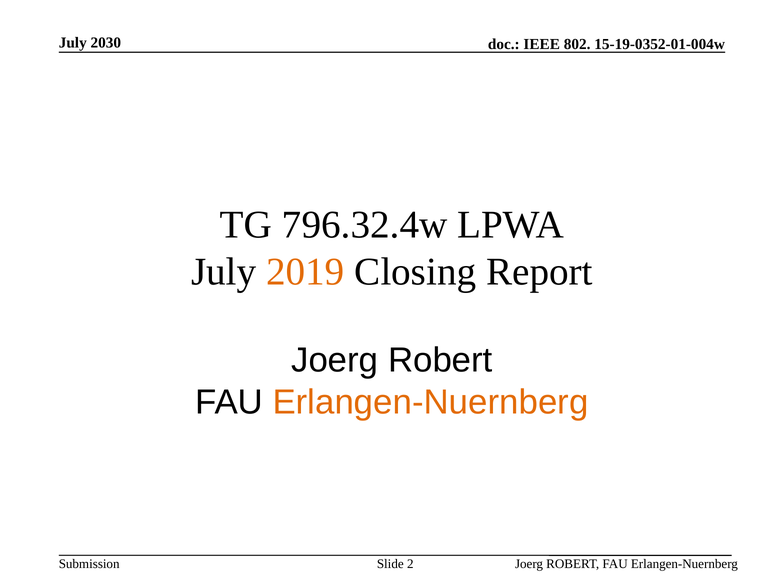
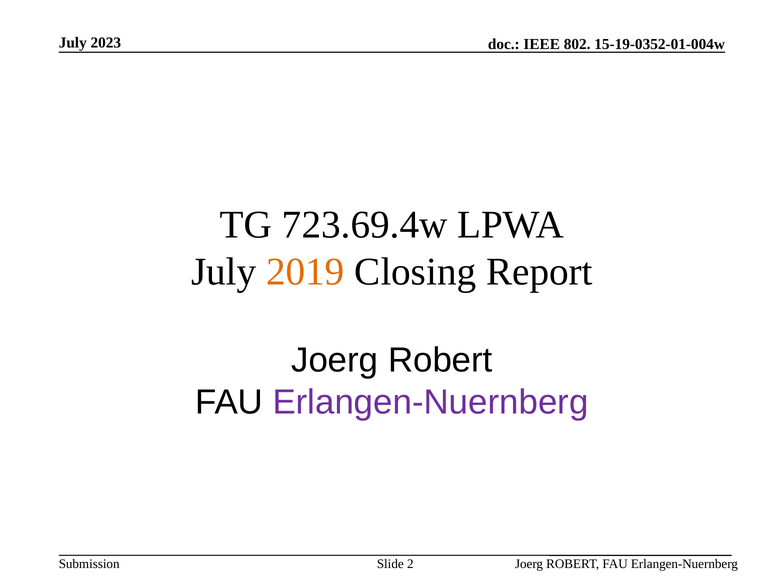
2030: 2030 -> 2023
796.32.4w: 796.32.4w -> 723.69.4w
Erlangen-Nuernberg at (431, 402) colour: orange -> purple
